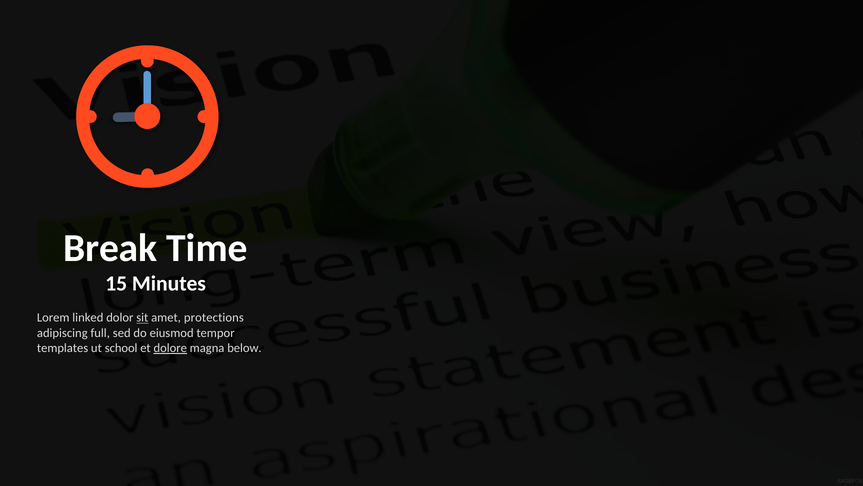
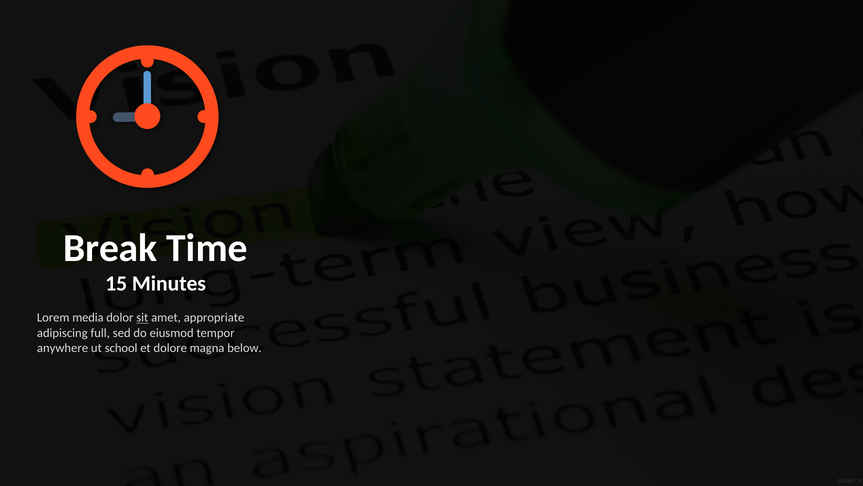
linked: linked -> media
protections: protections -> appropriate
templates: templates -> anywhere
dolore underline: present -> none
